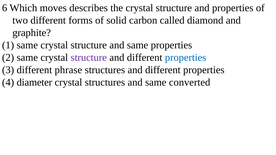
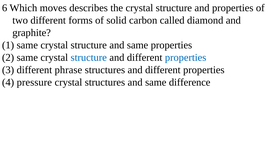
structure at (89, 58) colour: purple -> blue
diameter: diameter -> pressure
converted: converted -> difference
